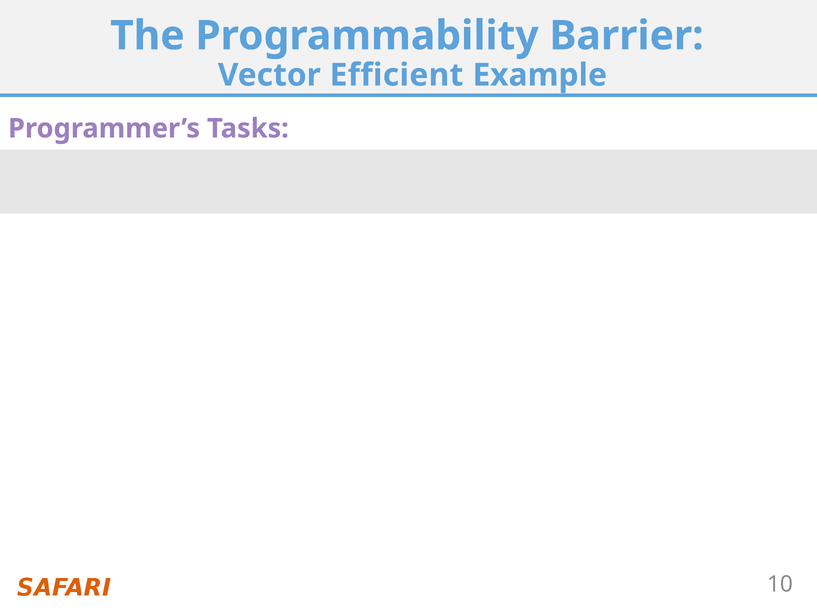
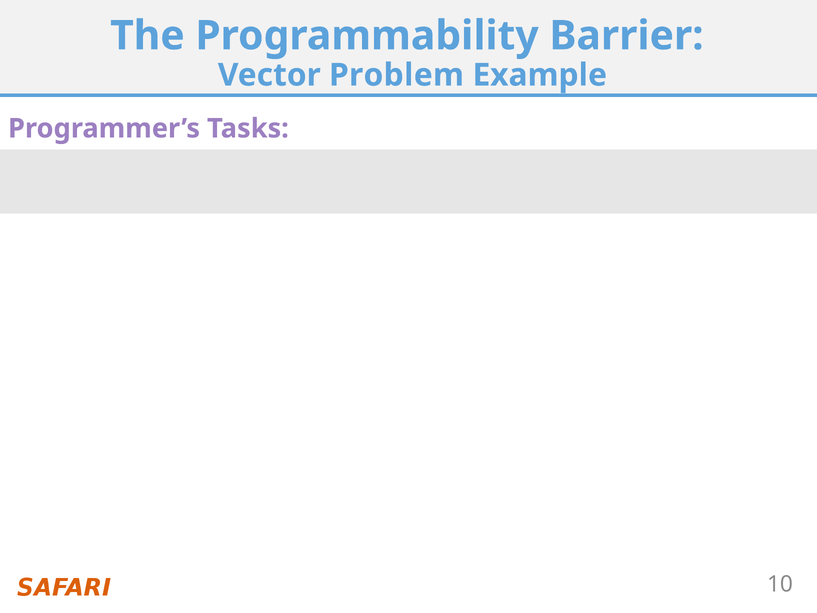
Efficient: Efficient -> Problem
